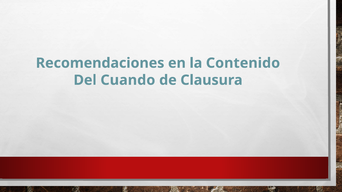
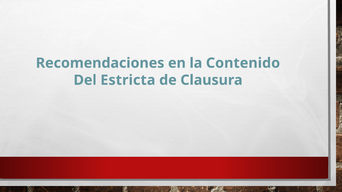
Cuando: Cuando -> Estricta
